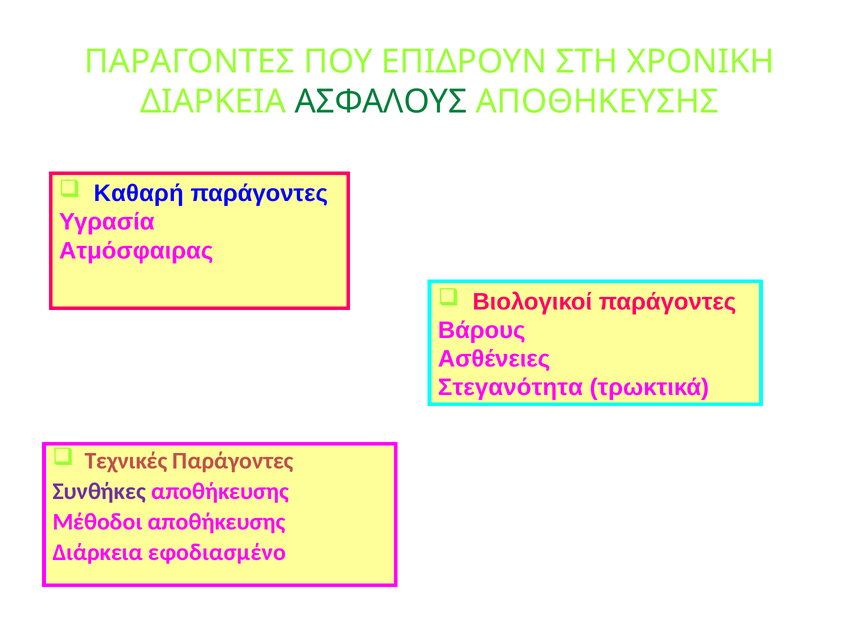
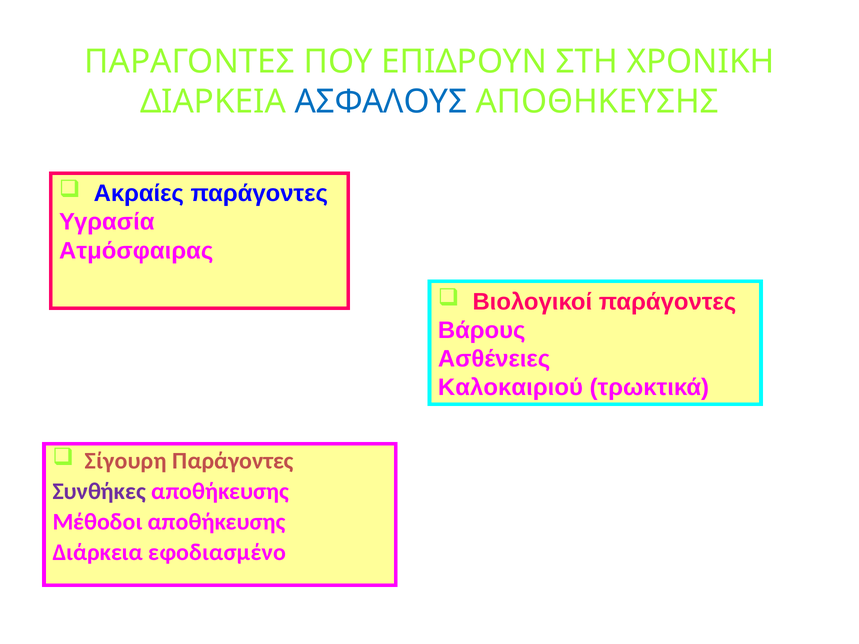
ΑΣΦΑΛΟΥΣ colour: green -> blue
Καθαρή: Καθαρή -> Ακραίες
Στεγανότητα: Στεγανότητα -> Καλοκαιριού
Τεχνικές: Τεχνικές -> Σίγουρη
